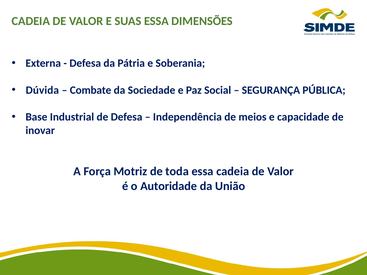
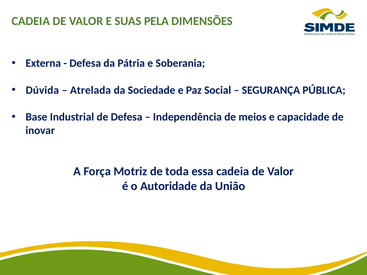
SUAS ESSA: ESSA -> PELA
Combate: Combate -> Atrelada
